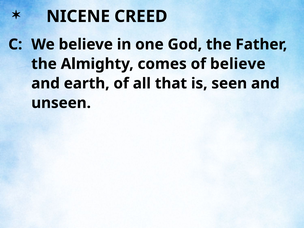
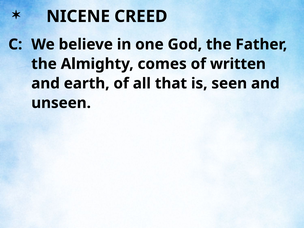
of believe: believe -> written
